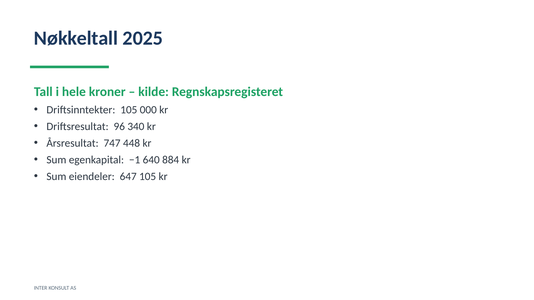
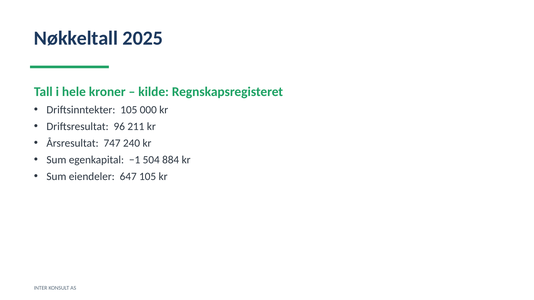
340: 340 -> 211
448: 448 -> 240
640: 640 -> 504
